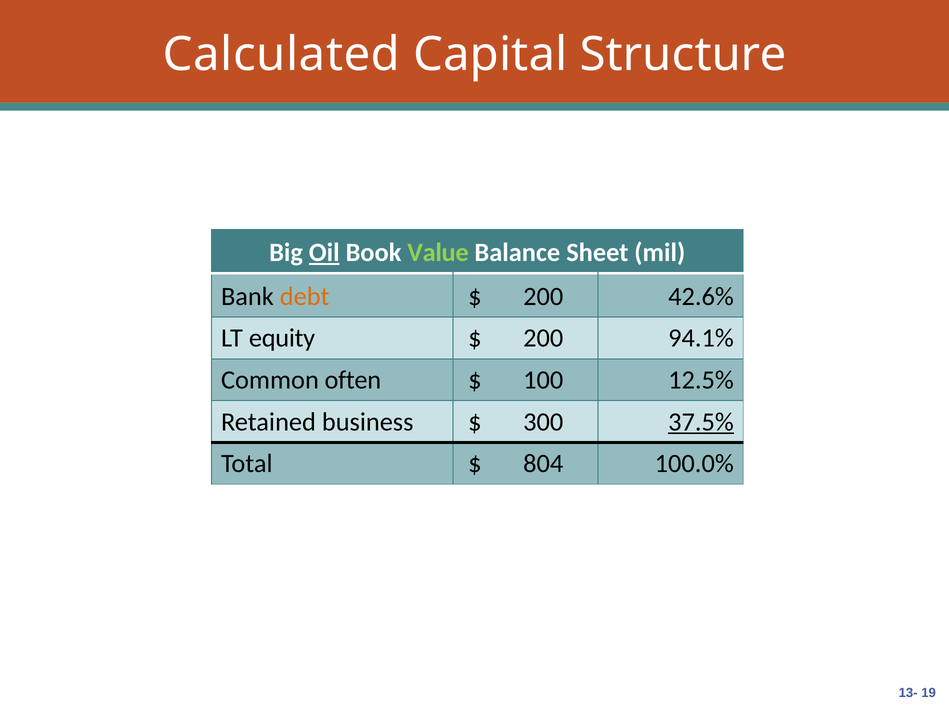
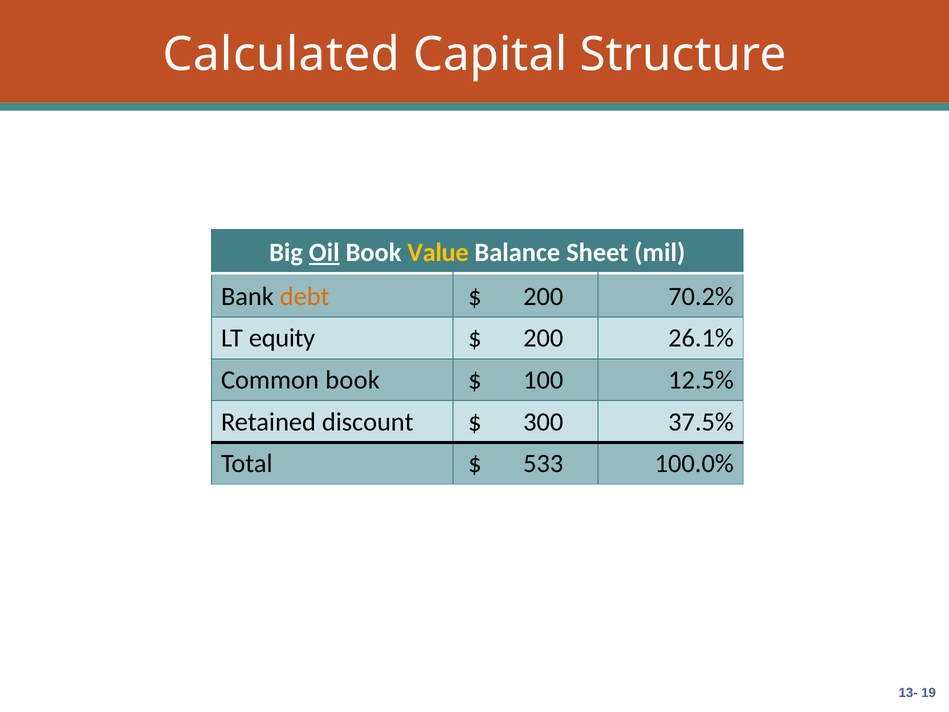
Value colour: light green -> yellow
42.6%: 42.6% -> 70.2%
94.1%: 94.1% -> 26.1%
Common often: often -> book
business: business -> discount
37.5% underline: present -> none
804: 804 -> 533
